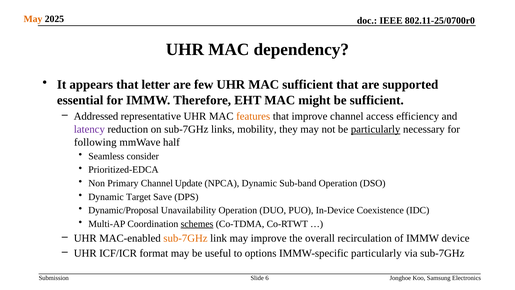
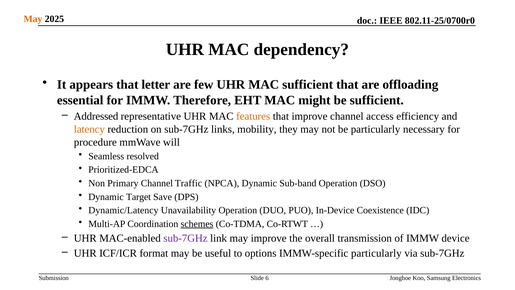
supported: supported -> offloading
latency colour: purple -> orange
particularly at (376, 129) underline: present -> none
following: following -> procedure
half: half -> will
consider: consider -> resolved
Update: Update -> Traffic
Dynamic/Proposal: Dynamic/Proposal -> Dynamic/Latency
sub-7GHz at (185, 238) colour: orange -> purple
recirculation: recirculation -> transmission
